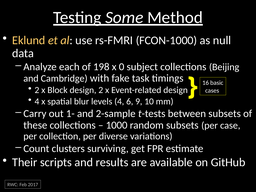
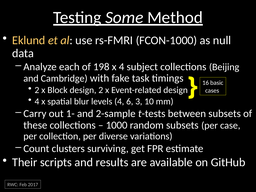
x 0: 0 -> 4
9: 9 -> 3
